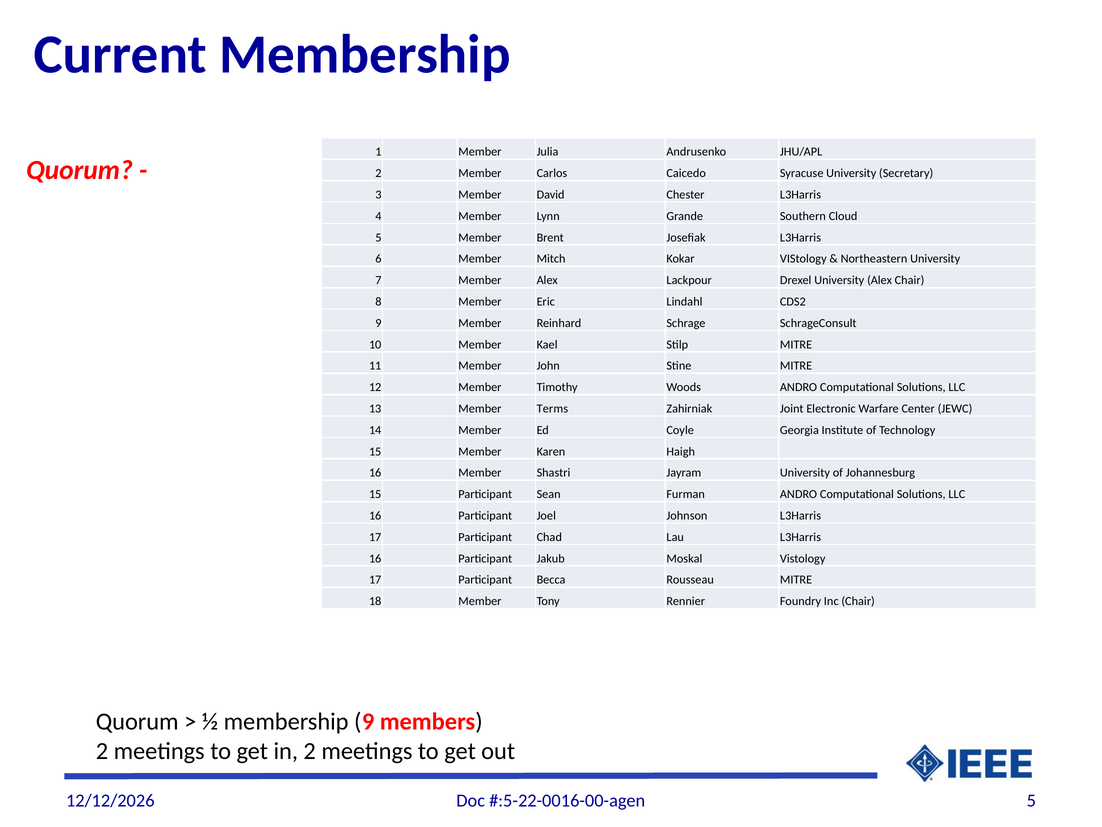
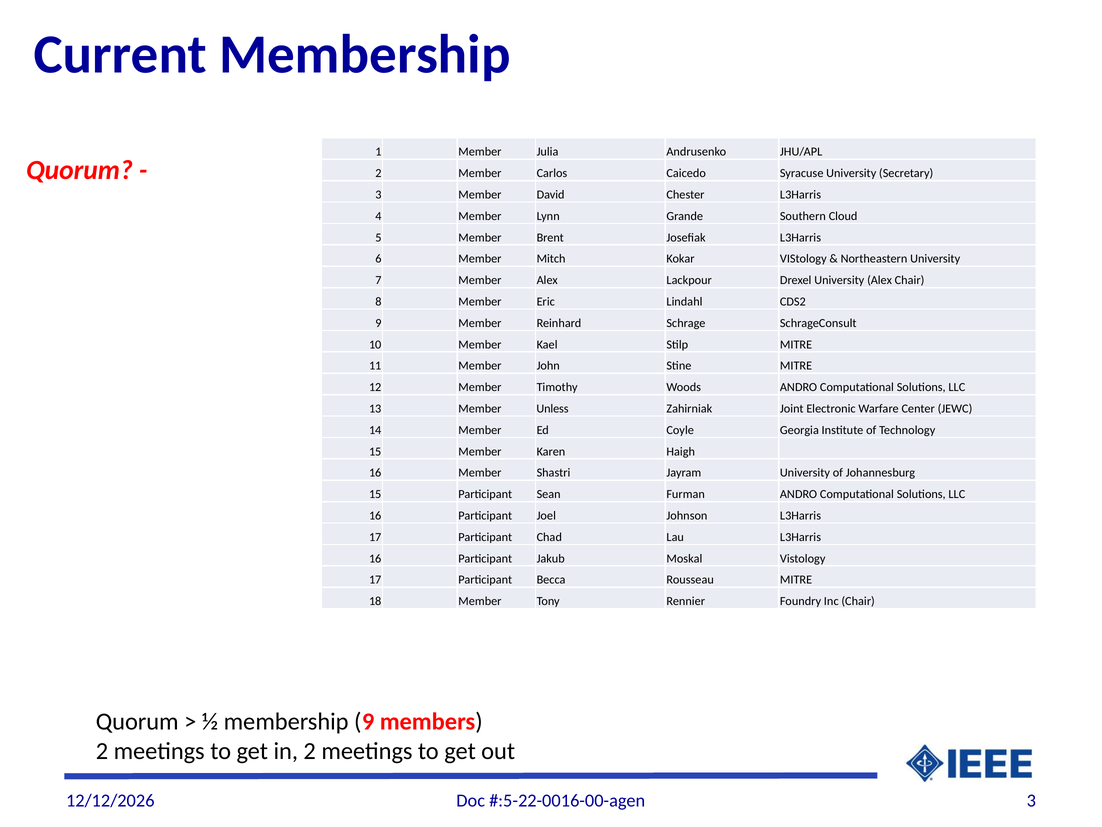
Terms: Terms -> Unless
5 at (1031, 800): 5 -> 3
